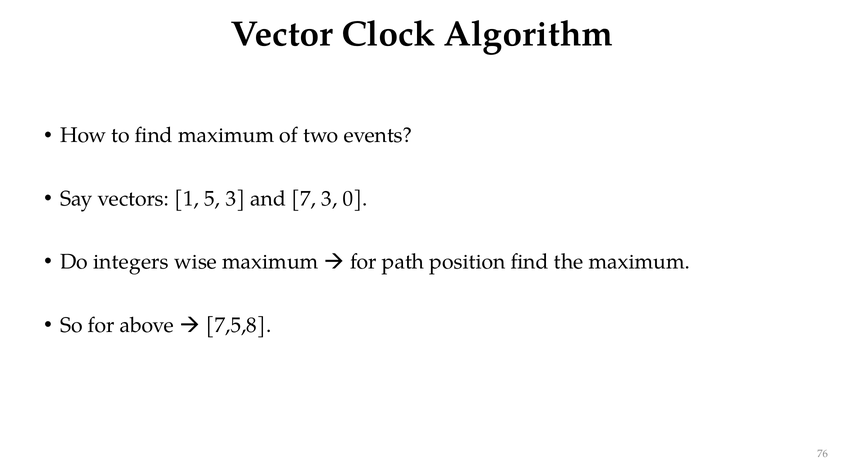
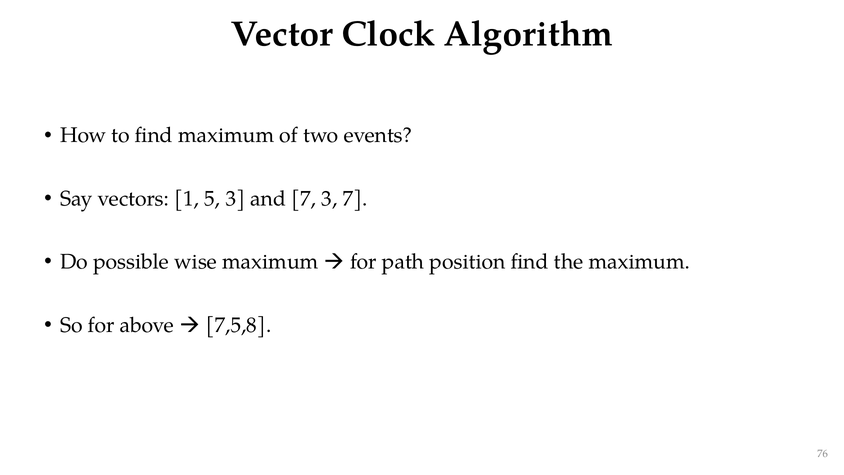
3 0: 0 -> 7
integers: integers -> possible
